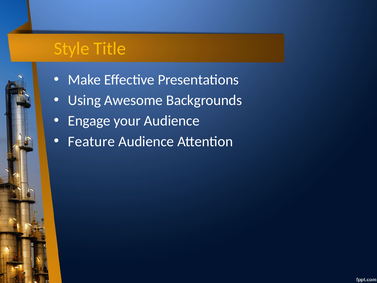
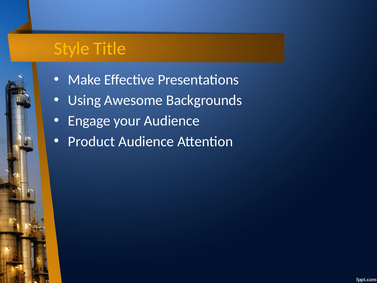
Feature: Feature -> Product
